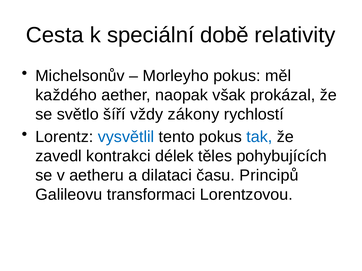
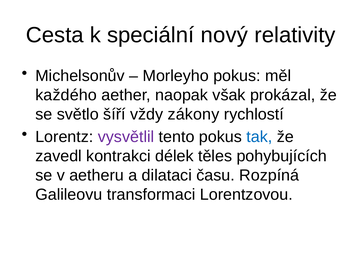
době: době -> nový
vysvětlil colour: blue -> purple
Principů: Principů -> Rozpíná
